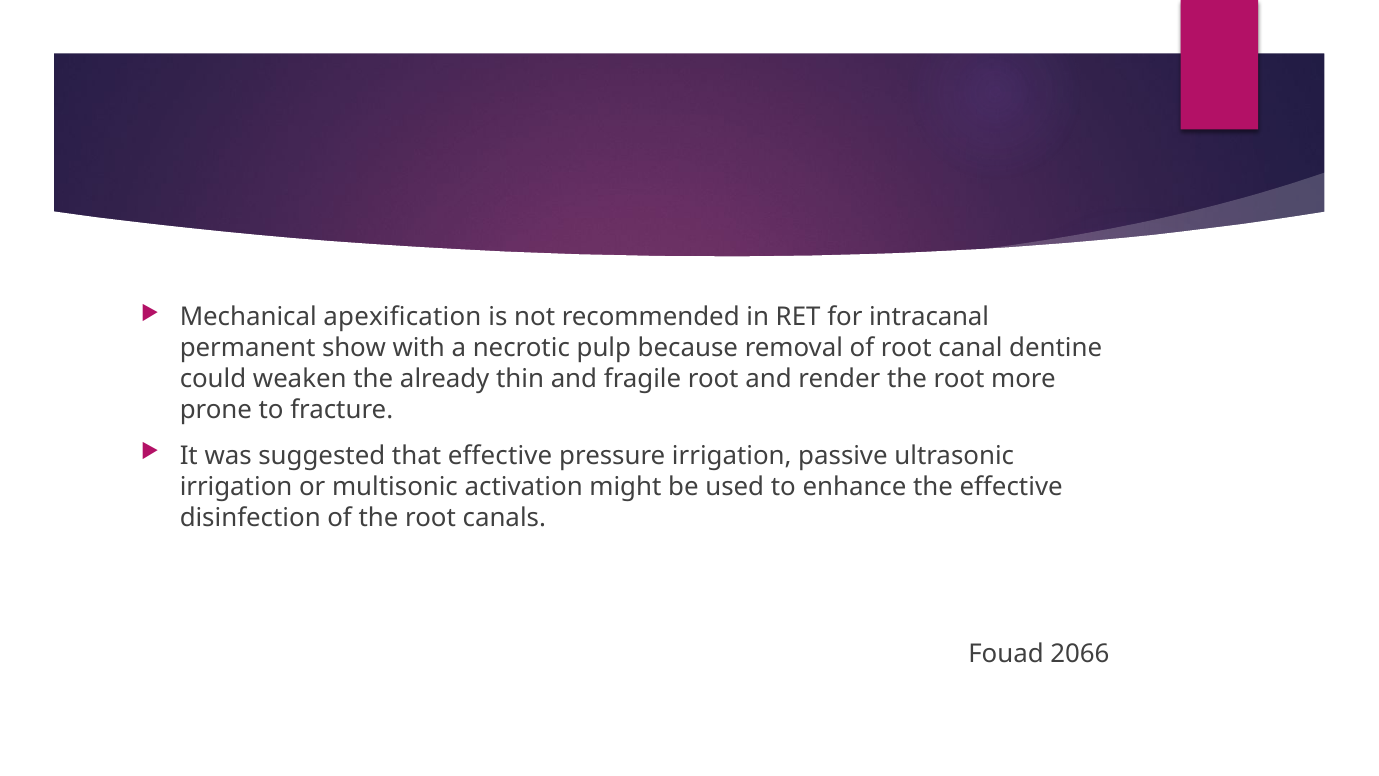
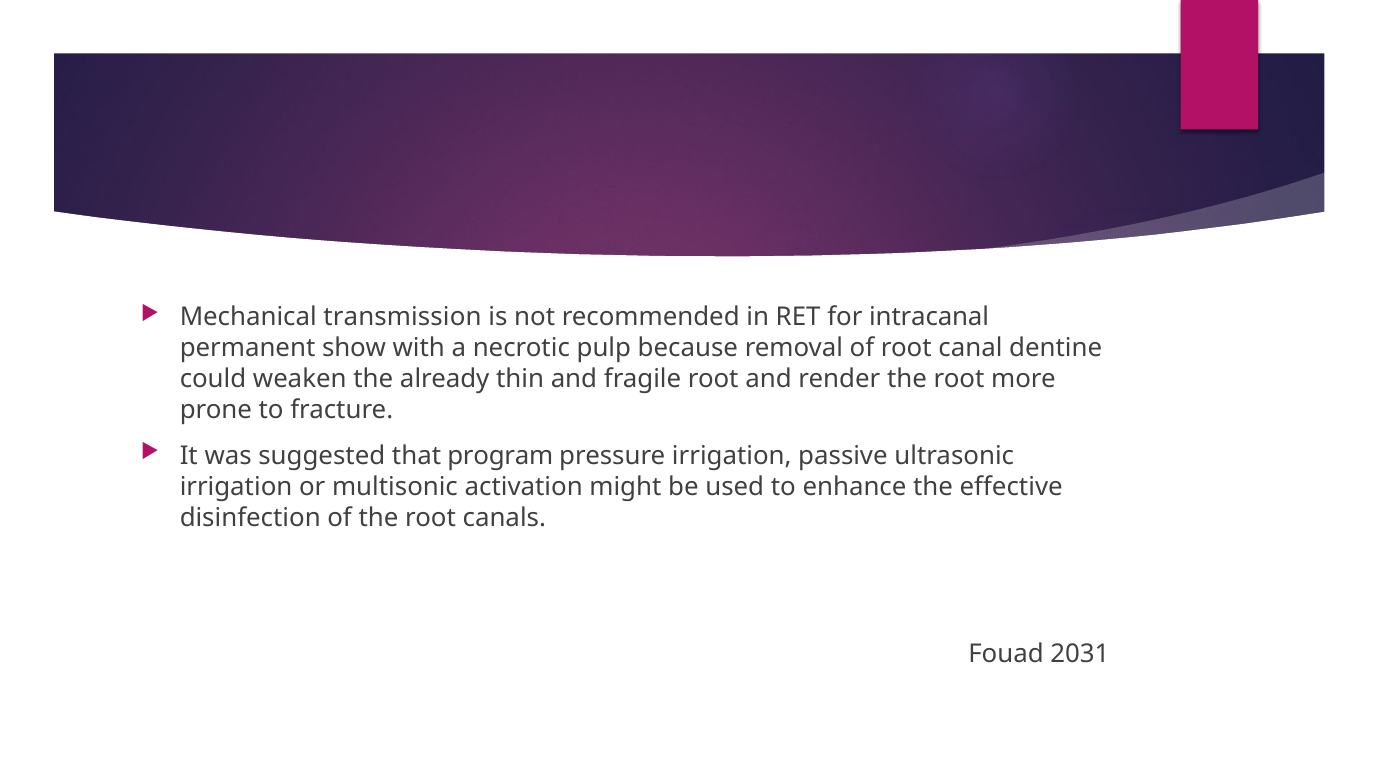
apexification: apexification -> transmission
that effective: effective -> program
2066: 2066 -> 2031
